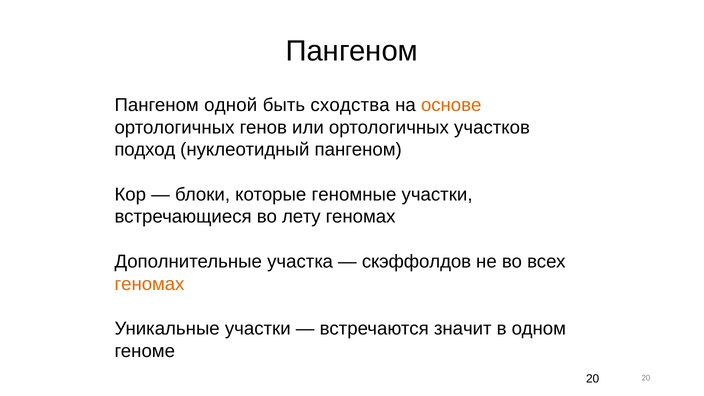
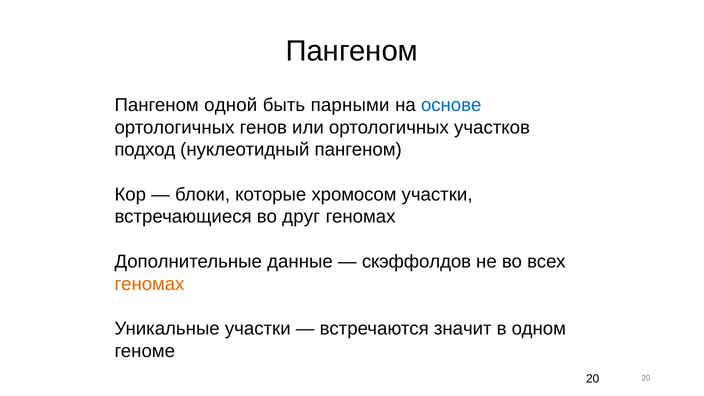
сходства: сходства -> парными
основе colour: orange -> blue
геномные: геномные -> хромосом
лету: лету -> друг
участка: участка -> данные
